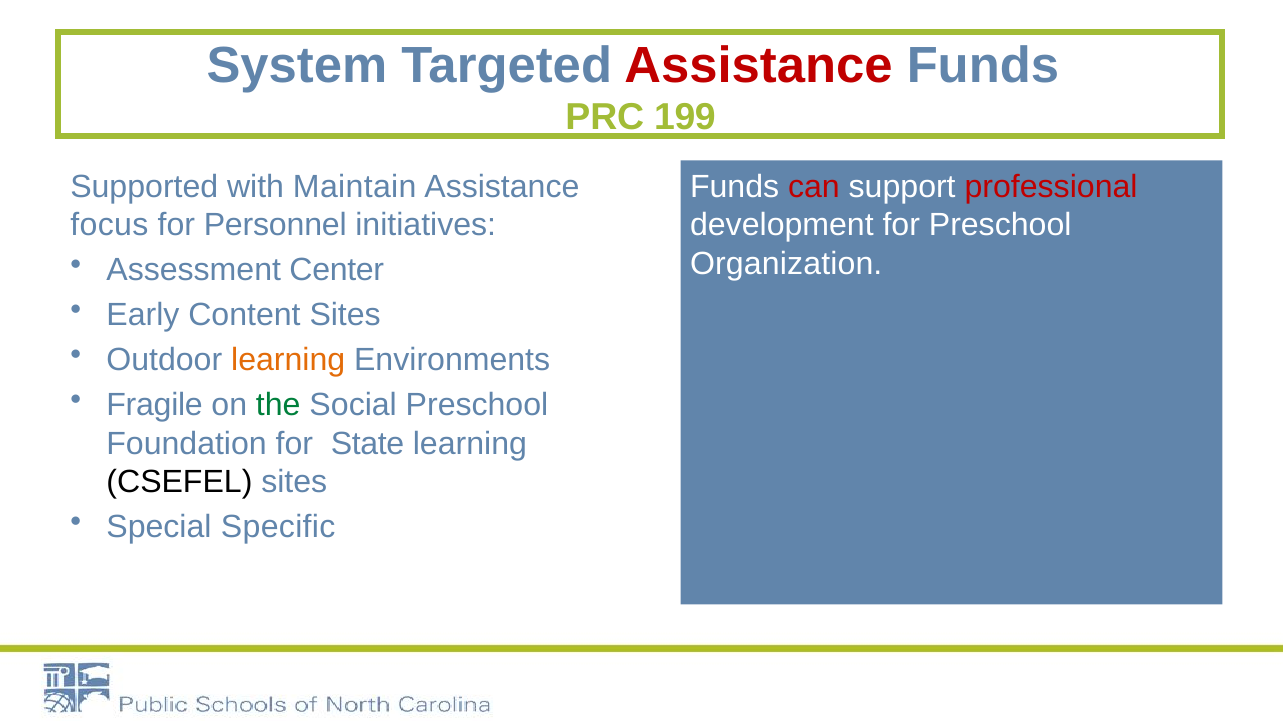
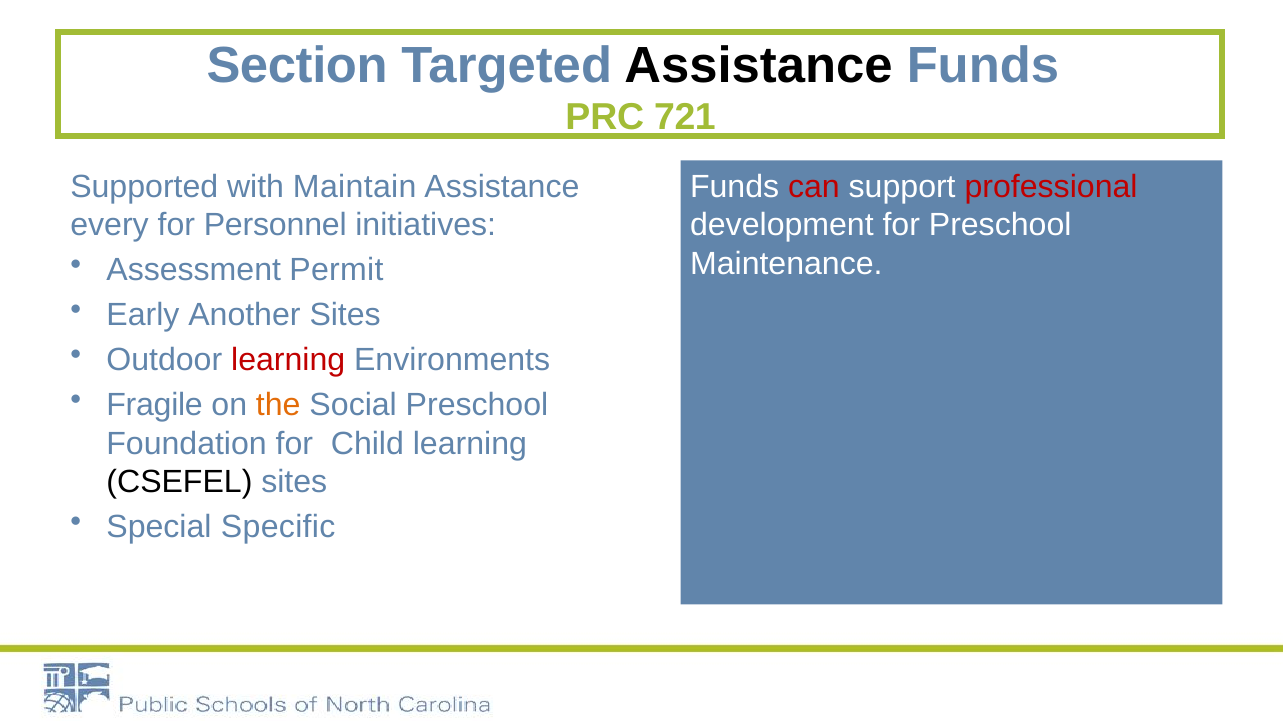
System: System -> Section
Assistance at (758, 65) colour: red -> black
199: 199 -> 721
focus: focus -> every
Organization: Organization -> Maintenance
Center: Center -> Permit
Content: Content -> Another
learning at (288, 360) colour: orange -> red
the colour: green -> orange
State: State -> Child
